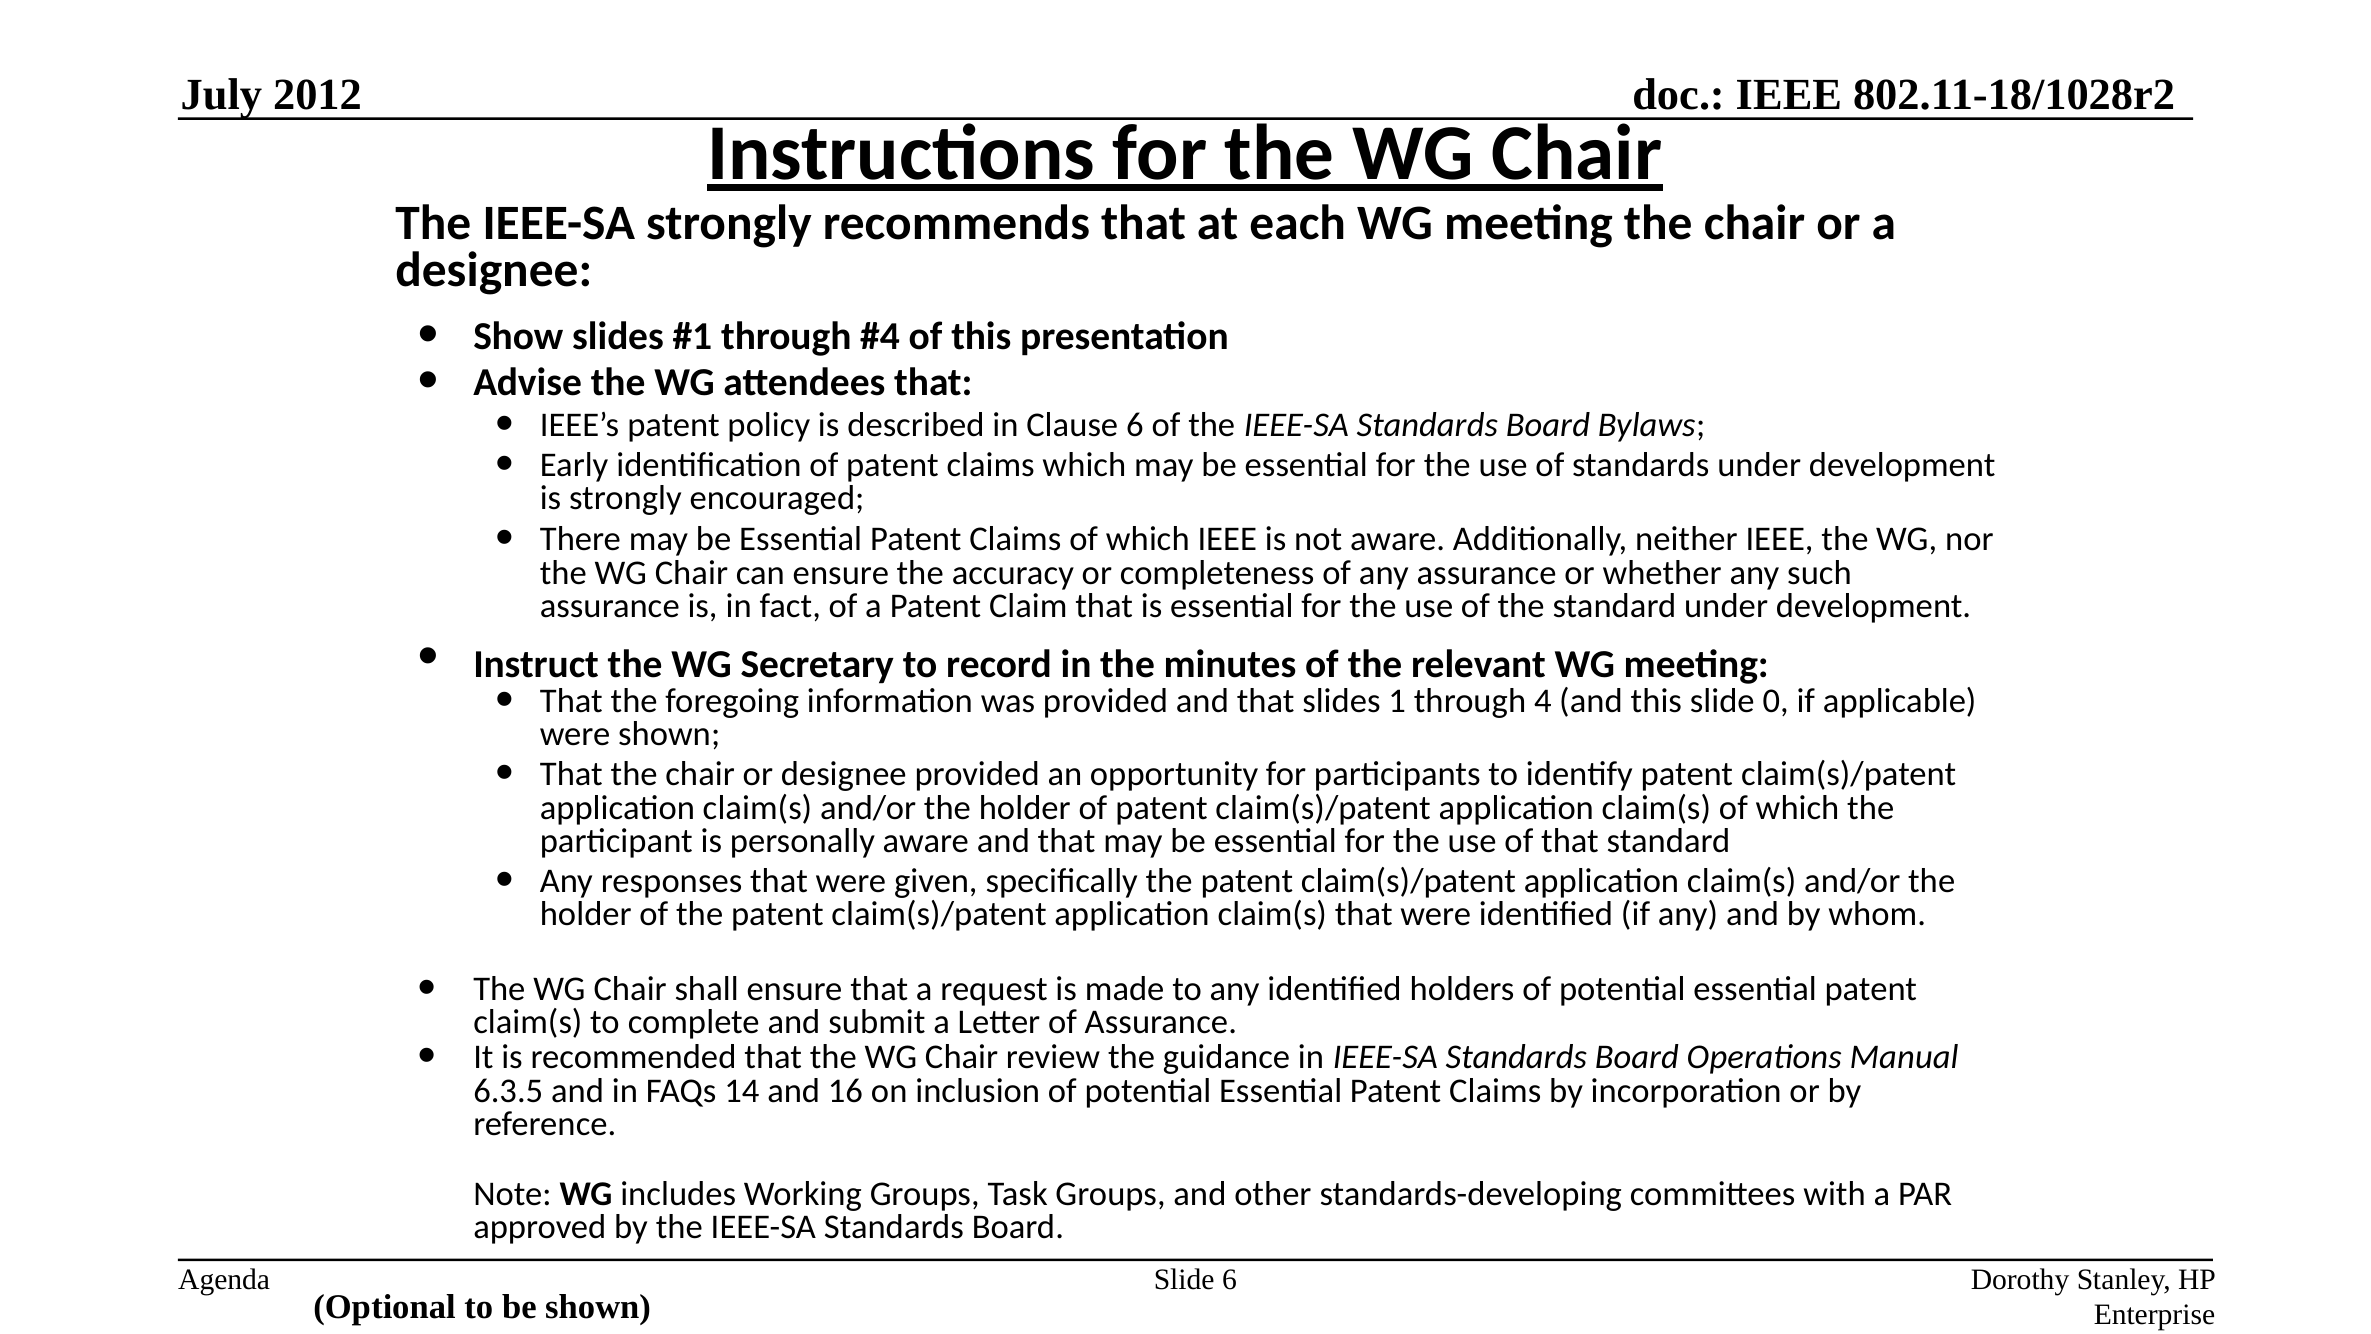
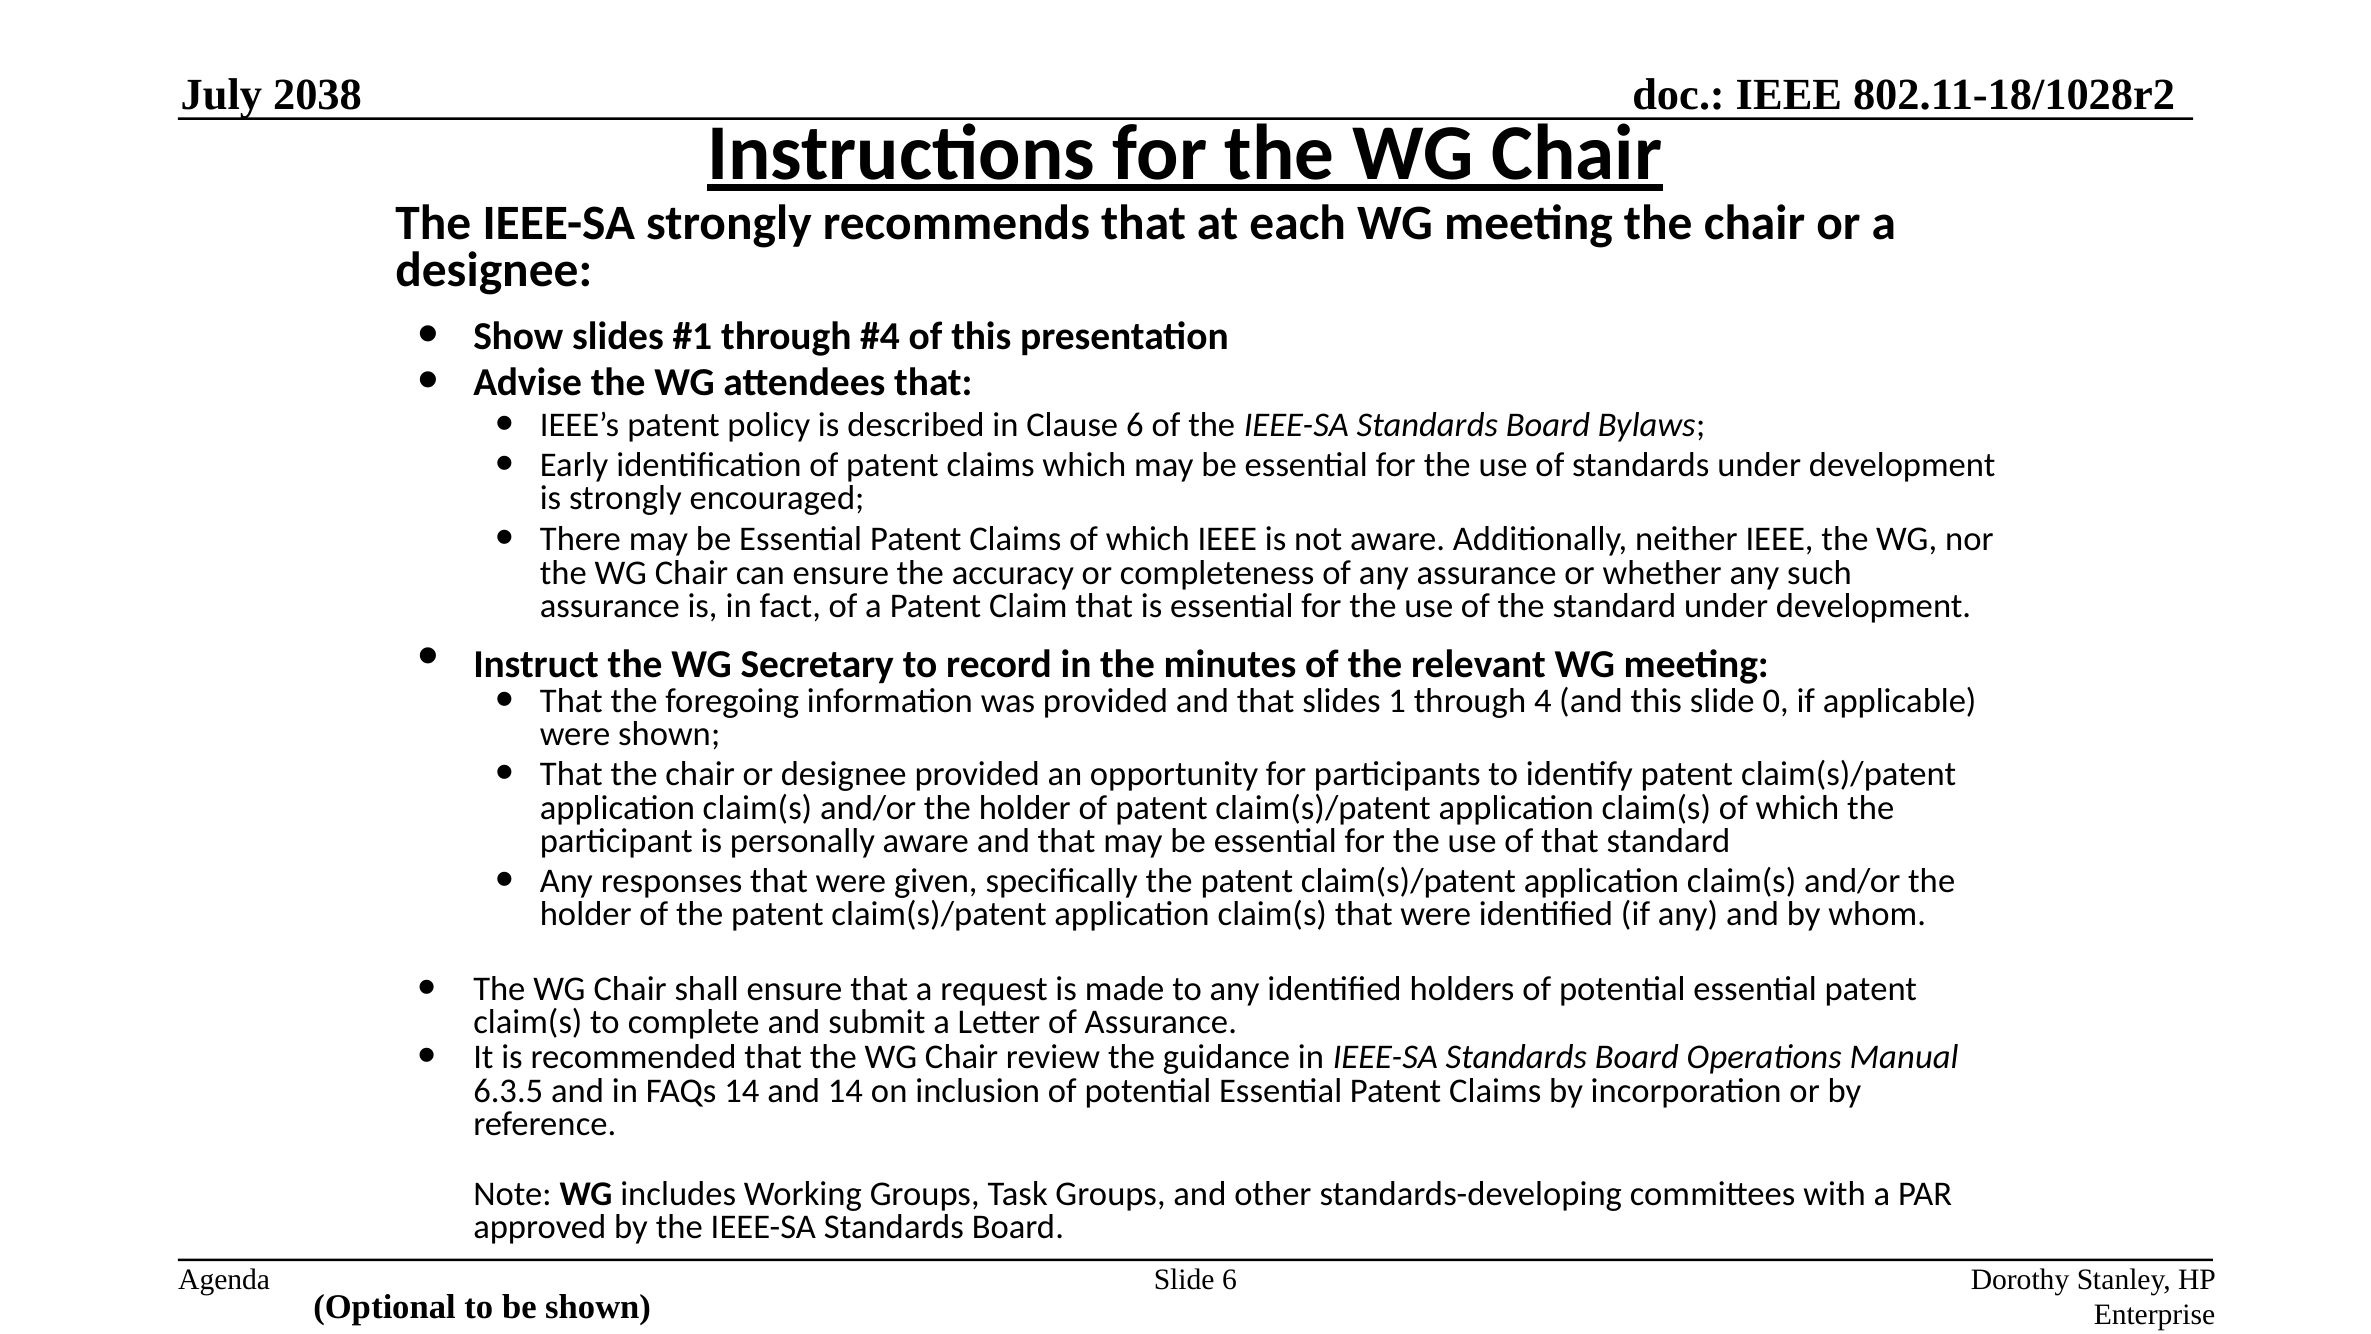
2012: 2012 -> 2038
and 16: 16 -> 14
